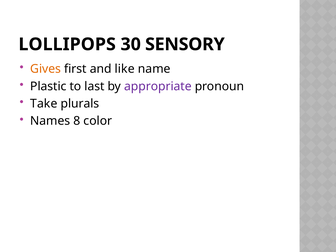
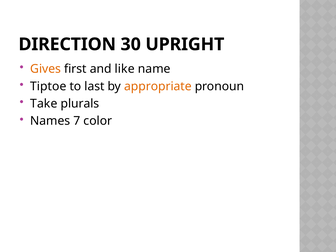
LOLLIPOPS: LOLLIPOPS -> DIRECTION
SENSORY: SENSORY -> UPRIGHT
Plastic: Plastic -> Tiptoe
appropriate colour: purple -> orange
8: 8 -> 7
